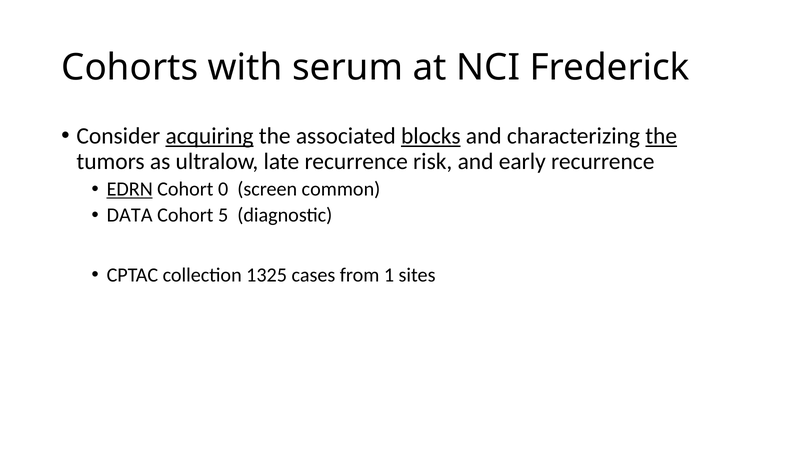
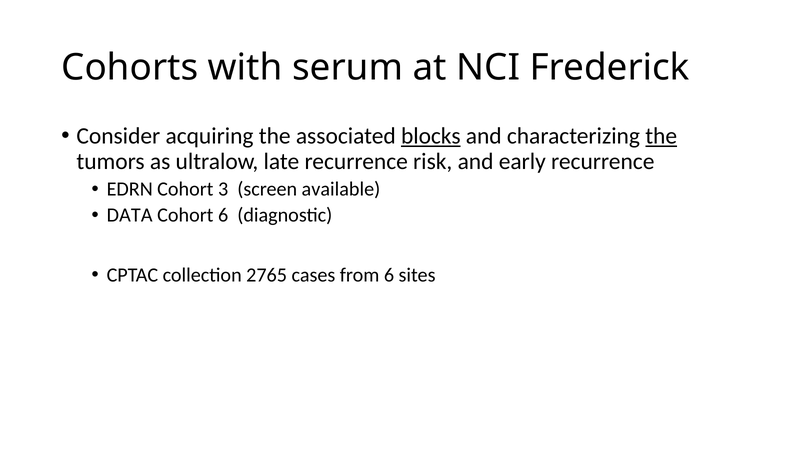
acquiring underline: present -> none
EDRN underline: present -> none
0: 0 -> 3
common: common -> available
Cohort 5: 5 -> 6
1325: 1325 -> 2765
from 1: 1 -> 6
